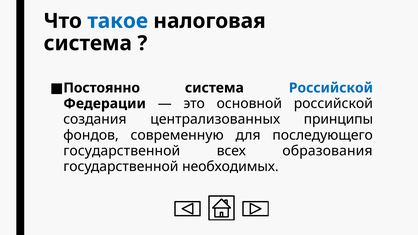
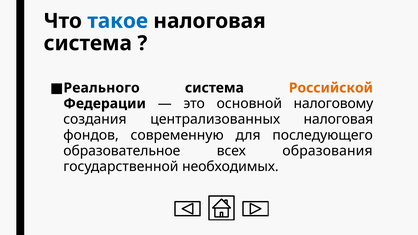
Постоянно: Постоянно -> Реального
Российской at (331, 88) colour: blue -> orange
основной российской: российской -> налоговому
централизованных принципы: принципы -> налоговая
государственной at (122, 151): государственной -> образовательное
